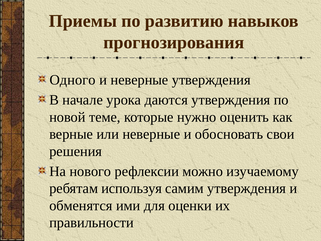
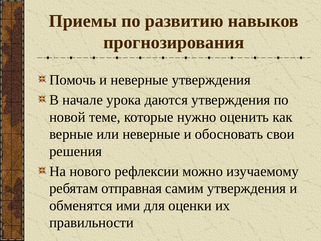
Одного: Одного -> Помочь
используя: используя -> отправная
